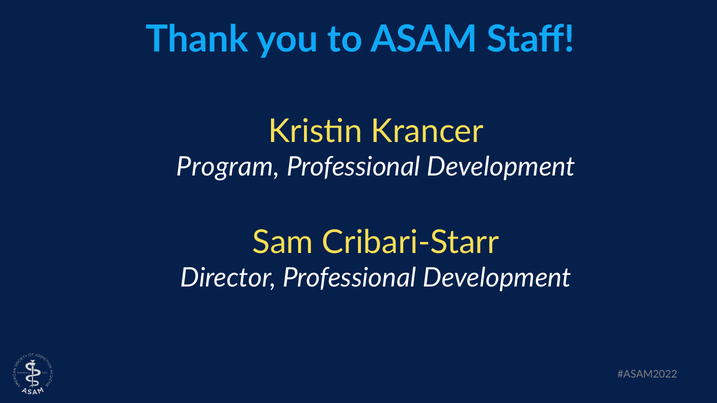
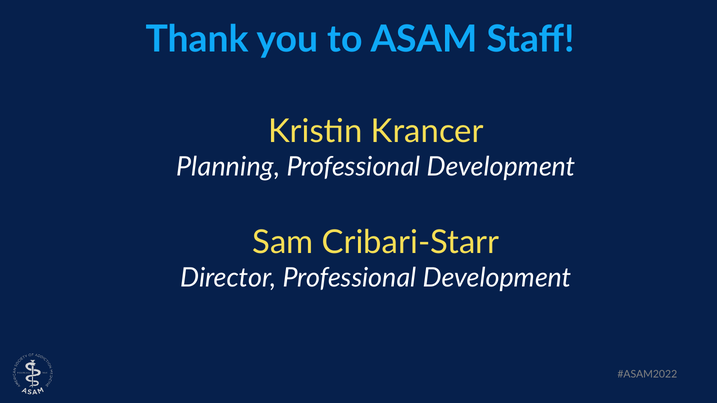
Program: Program -> Planning
